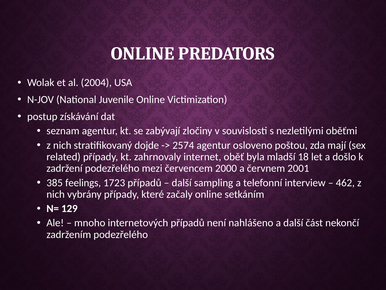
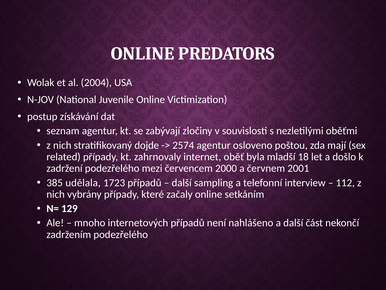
feelings: feelings -> udělala
462: 462 -> 112
